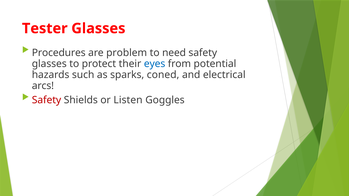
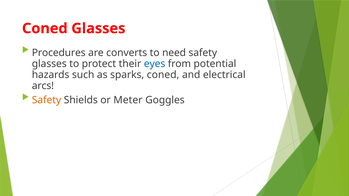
Tester at (45, 28): Tester -> Coned
problem: problem -> converts
Safety at (47, 100) colour: red -> orange
Listen: Listen -> Meter
